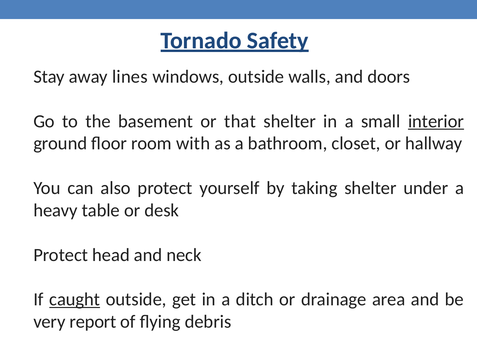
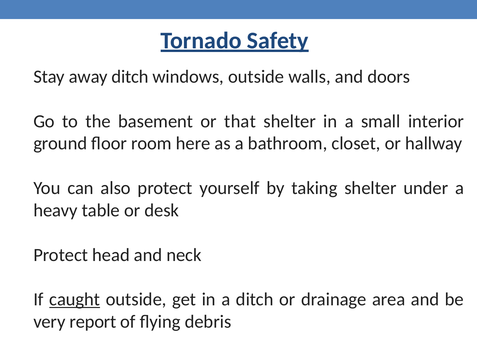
away lines: lines -> ditch
interior underline: present -> none
with: with -> here
